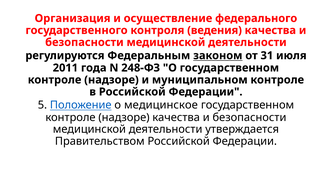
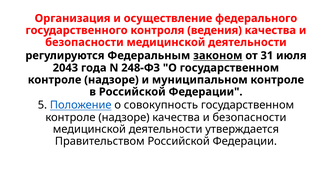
2011: 2011 -> 2043
медицинское: медицинское -> совокупность
